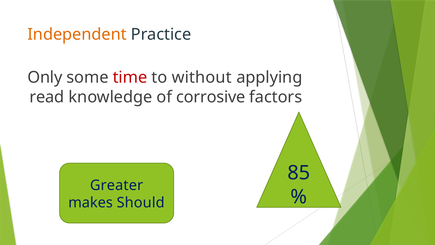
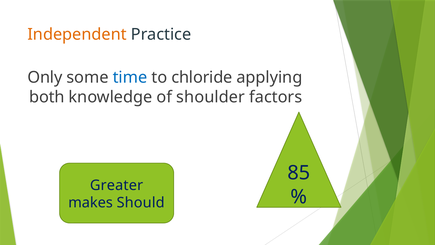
time colour: red -> blue
without: without -> chloride
read: read -> both
corrosive: corrosive -> shoulder
